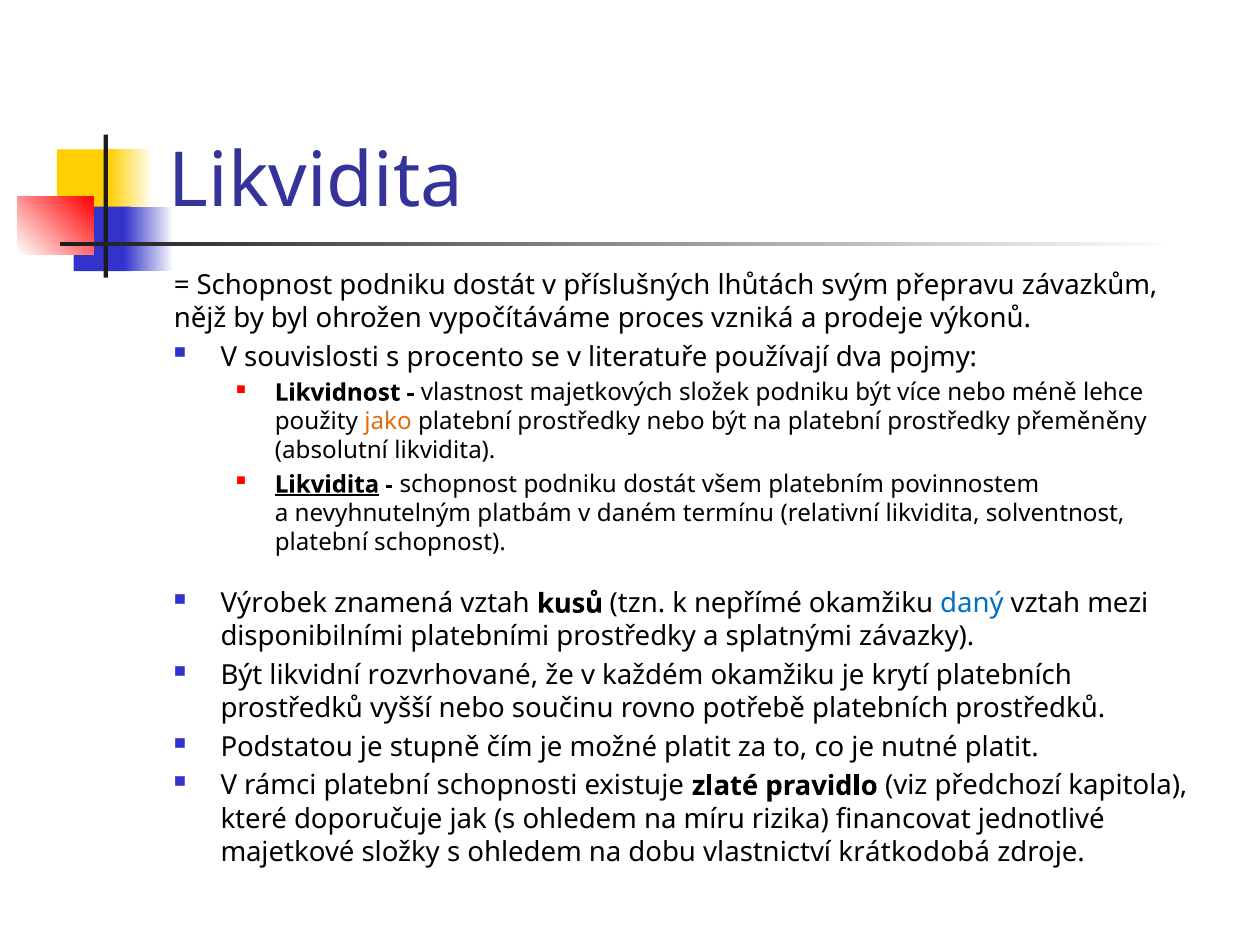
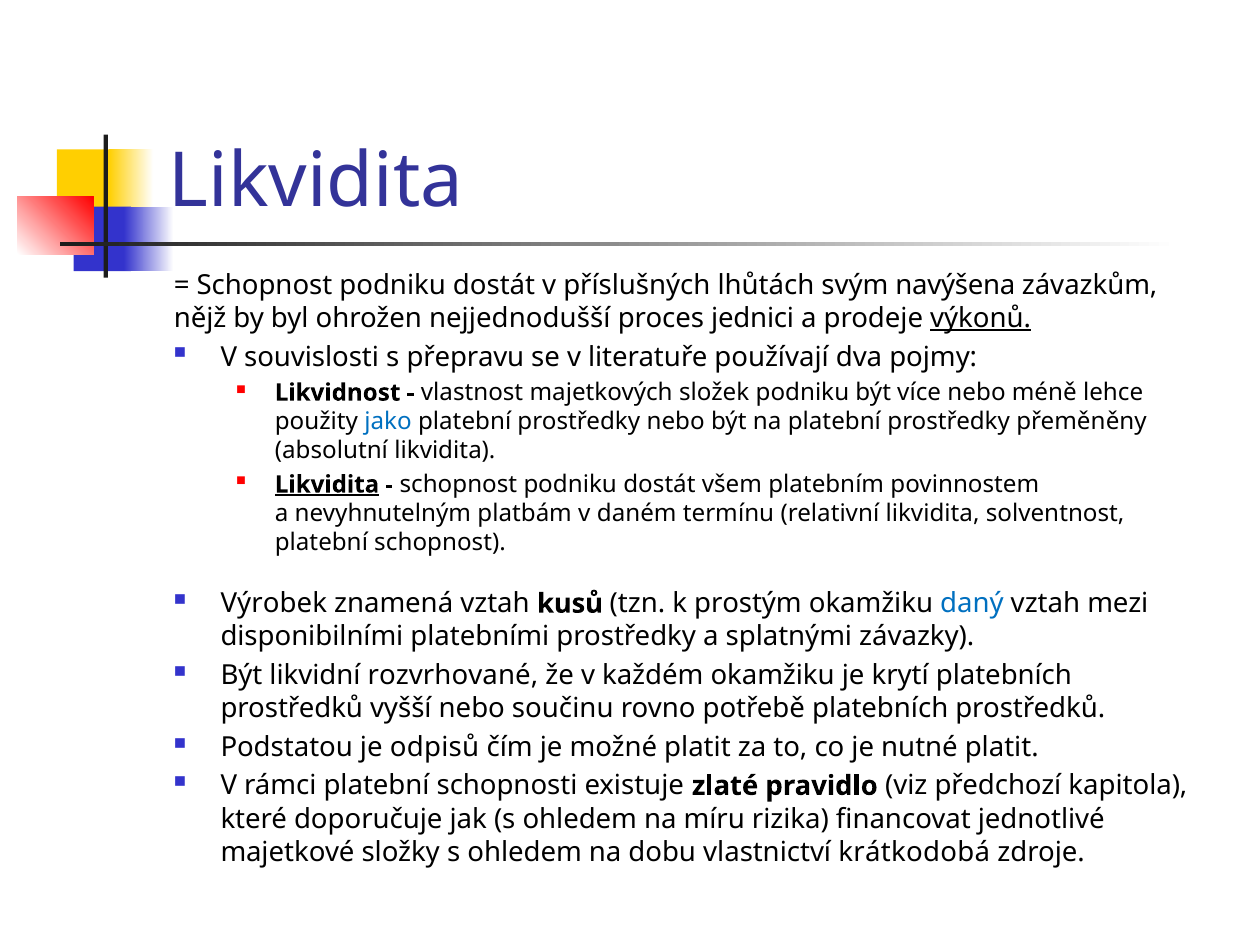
přepravu: přepravu -> navýšena
vypočítáváme: vypočítáváme -> nejjednodušší
vzniká: vzniká -> jednici
výkonů underline: none -> present
procento: procento -> přepravu
jako colour: orange -> blue
nepřímé: nepřímé -> prostým
stupně: stupně -> odpisů
